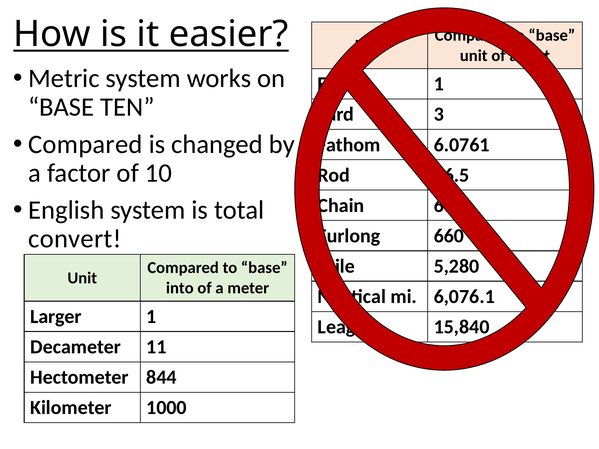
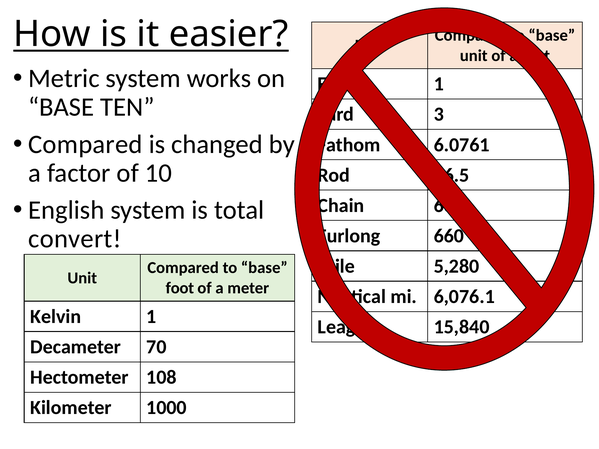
into at (180, 288): into -> foot
Larger: Larger -> Kelvin
11: 11 -> 70
844: 844 -> 108
